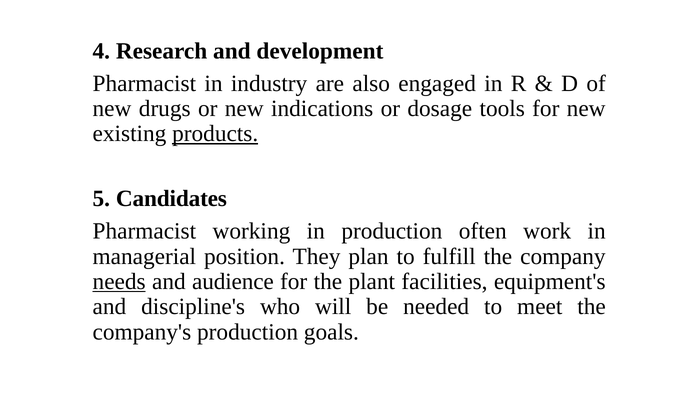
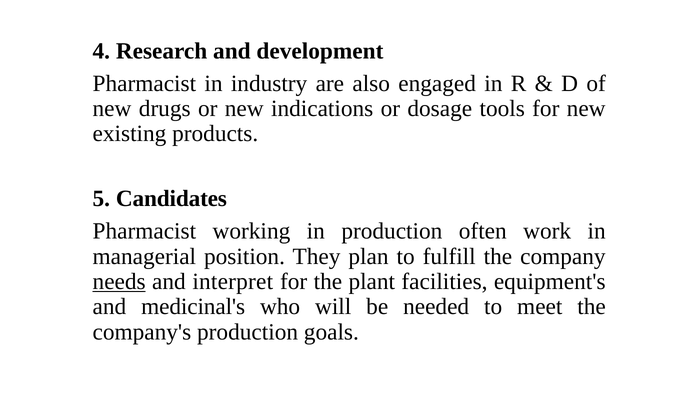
products underline: present -> none
audience: audience -> interpret
discipline's: discipline's -> medicinal's
